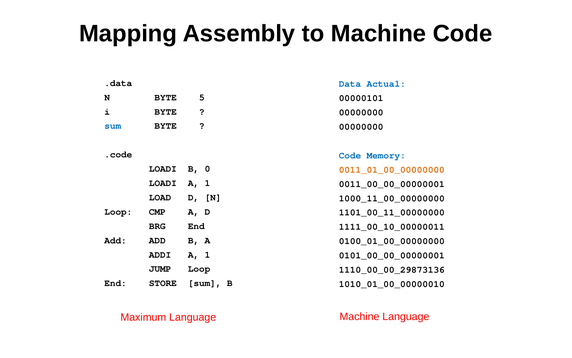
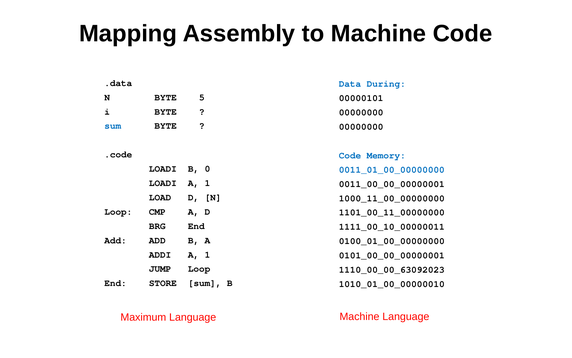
Actual: Actual -> During
0011_01_00_00000000 colour: orange -> blue
1110_00_00_29873136: 1110_00_00_29873136 -> 1110_00_00_63092023
